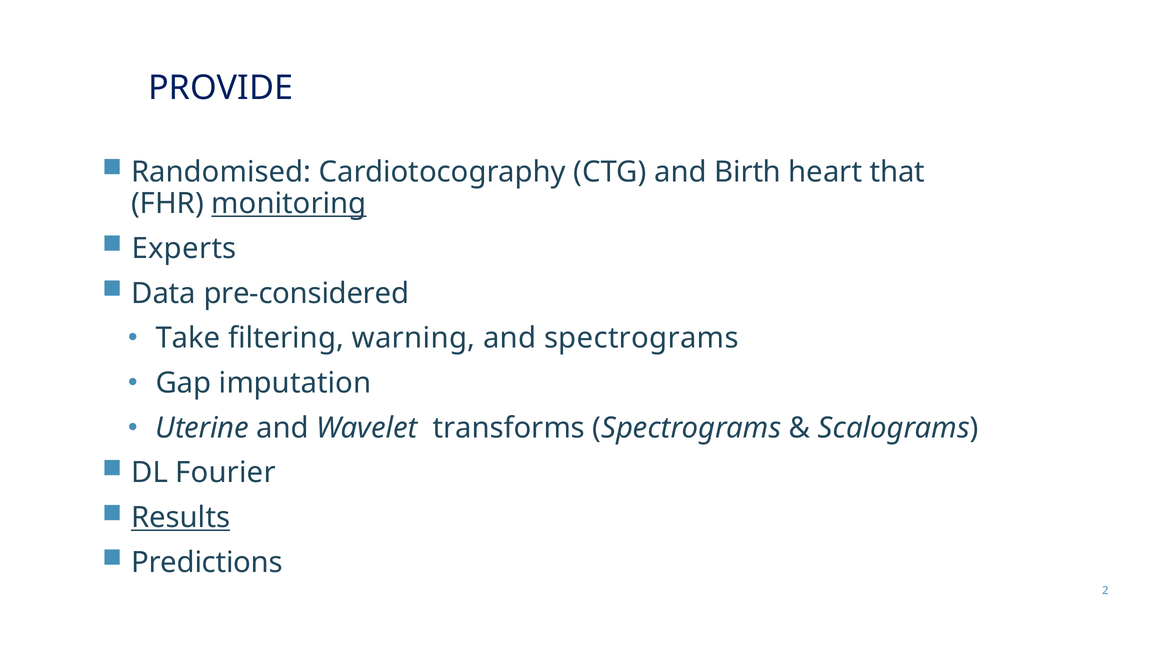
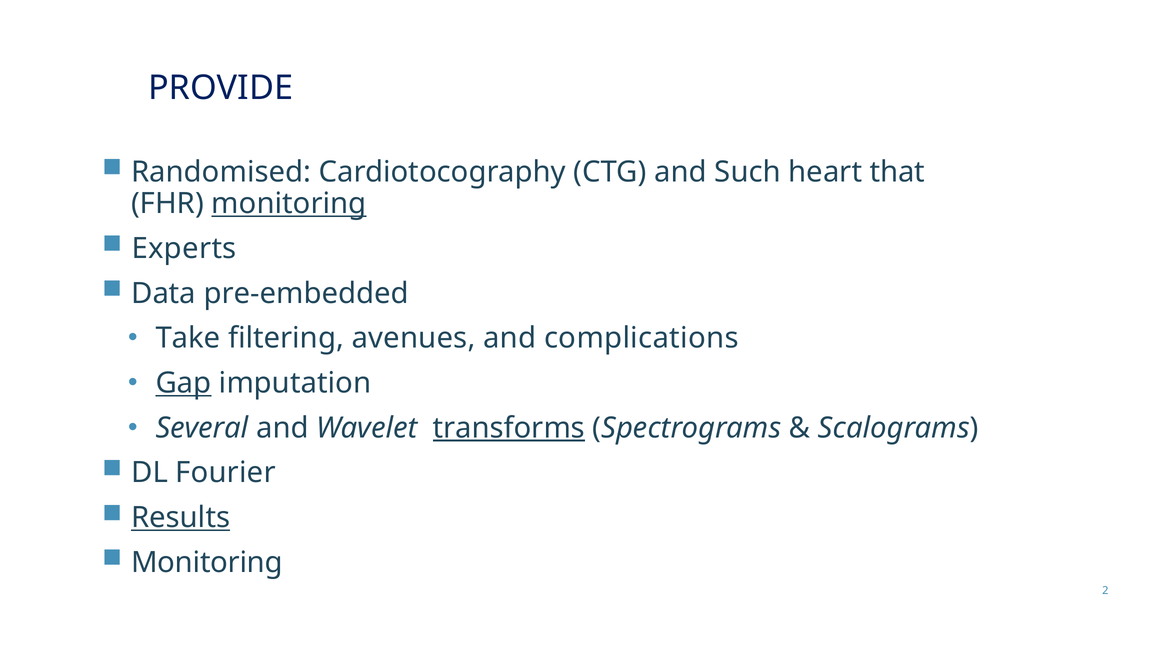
Birth: Birth -> Such
pre-considered: pre-considered -> pre-embedded
warning: warning -> avenues
and spectrograms: spectrograms -> complications
Gap underline: none -> present
Uterine: Uterine -> Several
transforms underline: none -> present
Predictions at (207, 562): Predictions -> Monitoring
